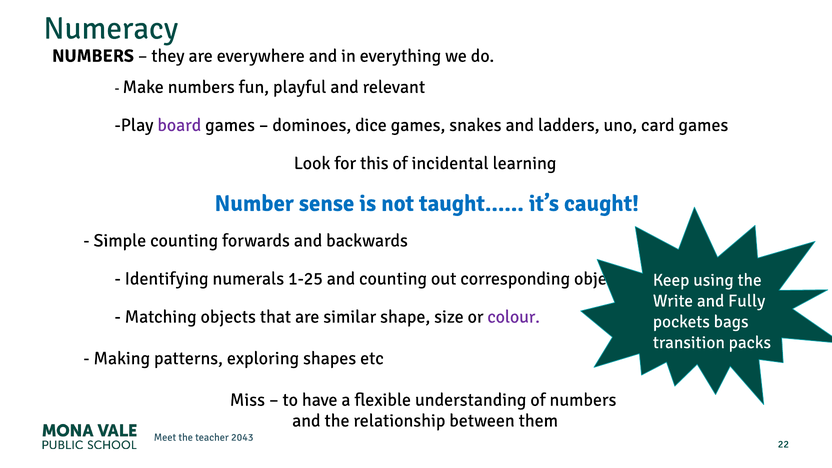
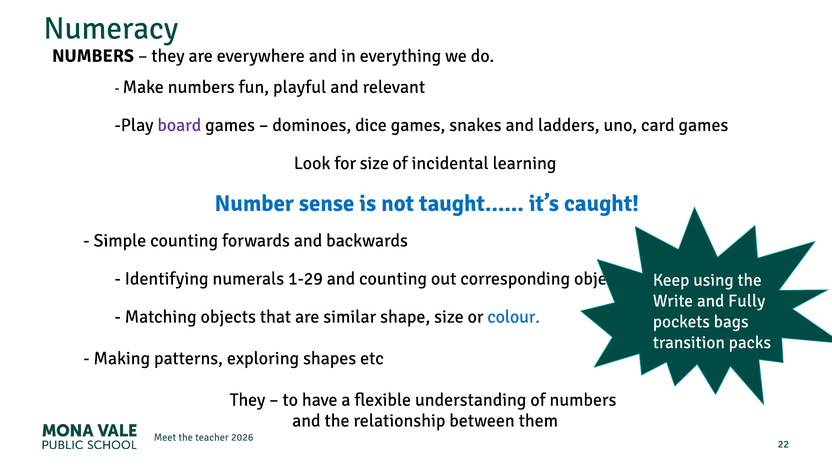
for this: this -> size
1-25: 1-25 -> 1-29
colour colour: purple -> blue
Miss at (247, 400): Miss -> They
2043: 2043 -> 2026
